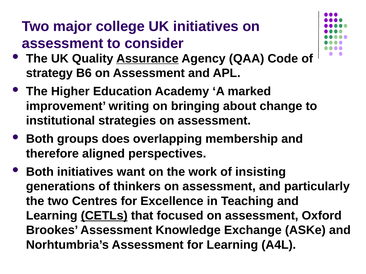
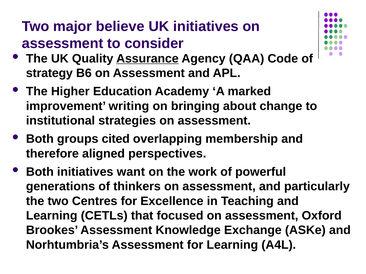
college: college -> believe
does: does -> cited
insisting: insisting -> powerful
CETLs underline: present -> none
